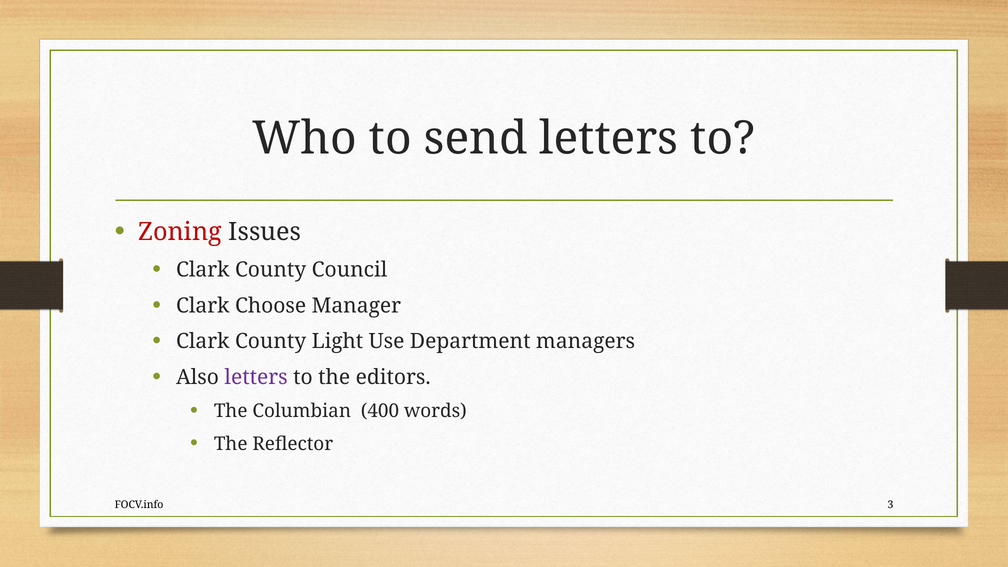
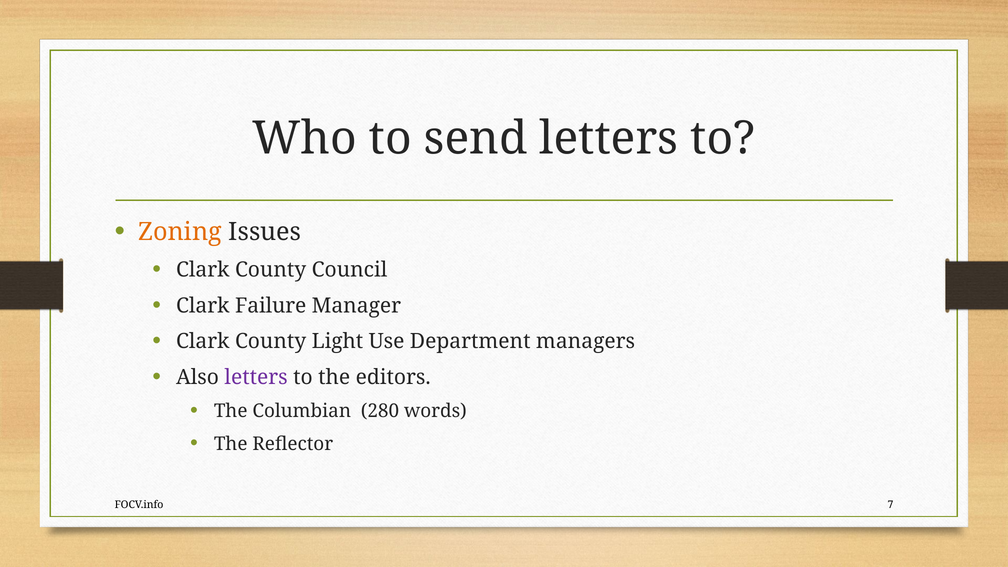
Zoning colour: red -> orange
Choose: Choose -> Failure
400: 400 -> 280
3: 3 -> 7
